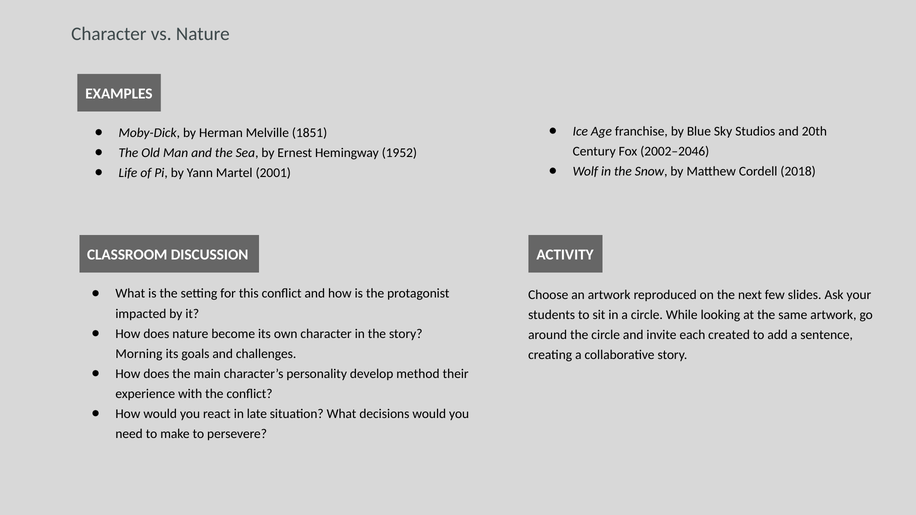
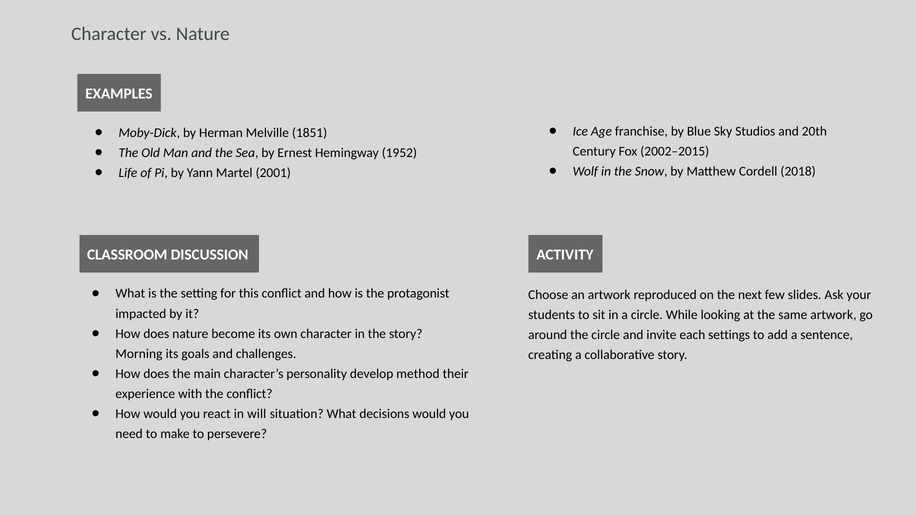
2002–2046: 2002–2046 -> 2002–2015
created: created -> settings
late: late -> will
